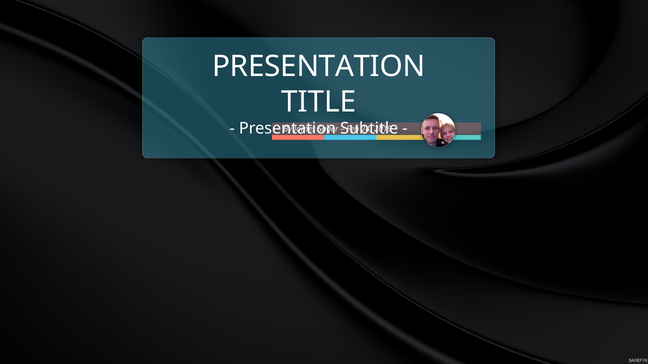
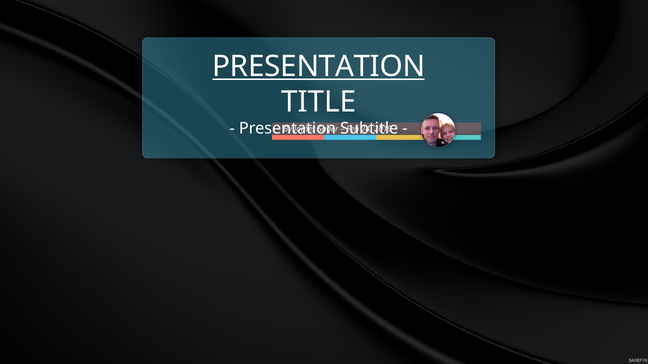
PRESENTATION at (319, 67) underline: none -> present
